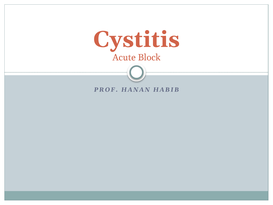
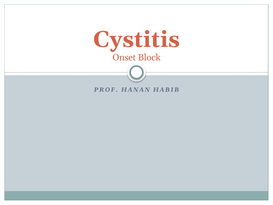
Acute: Acute -> Onset
